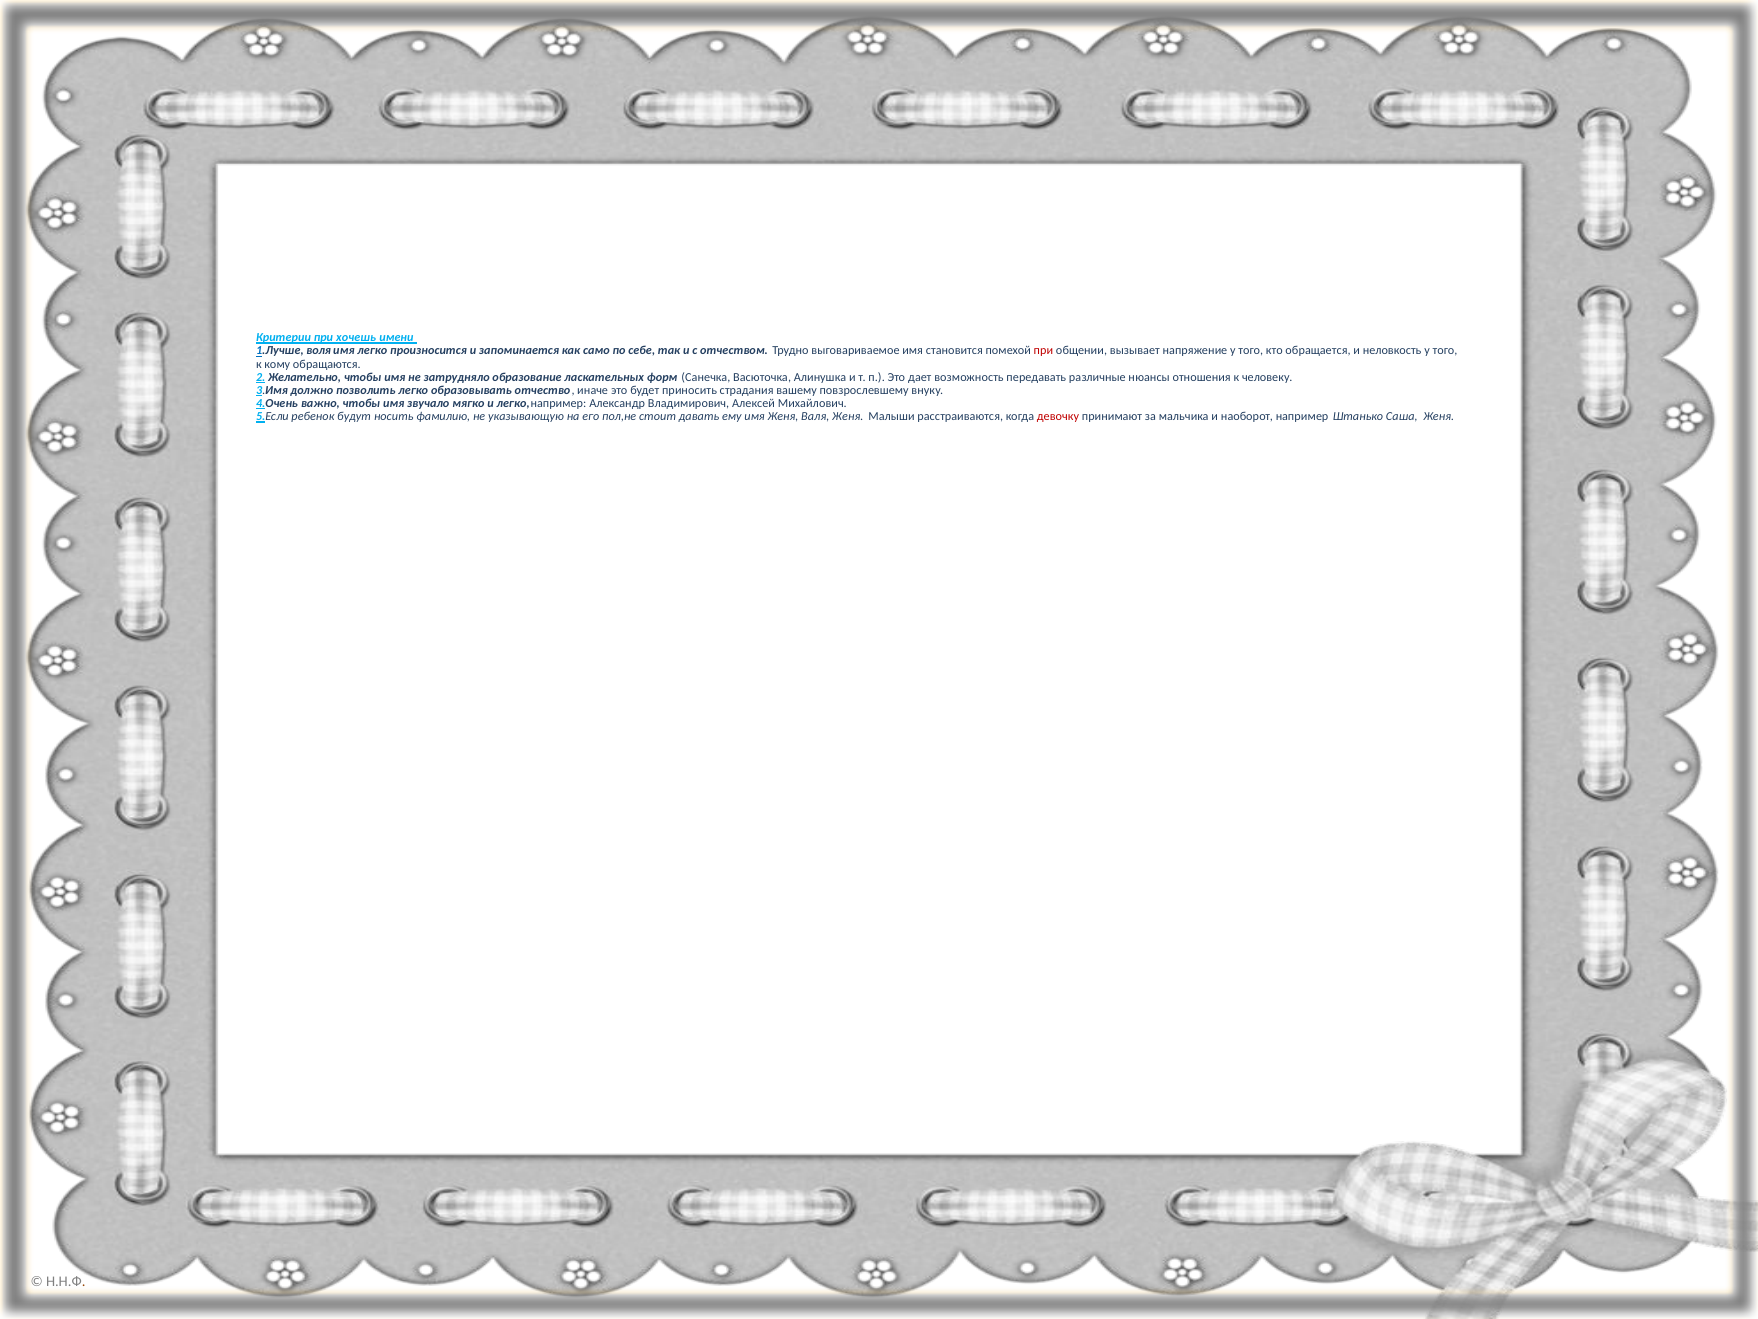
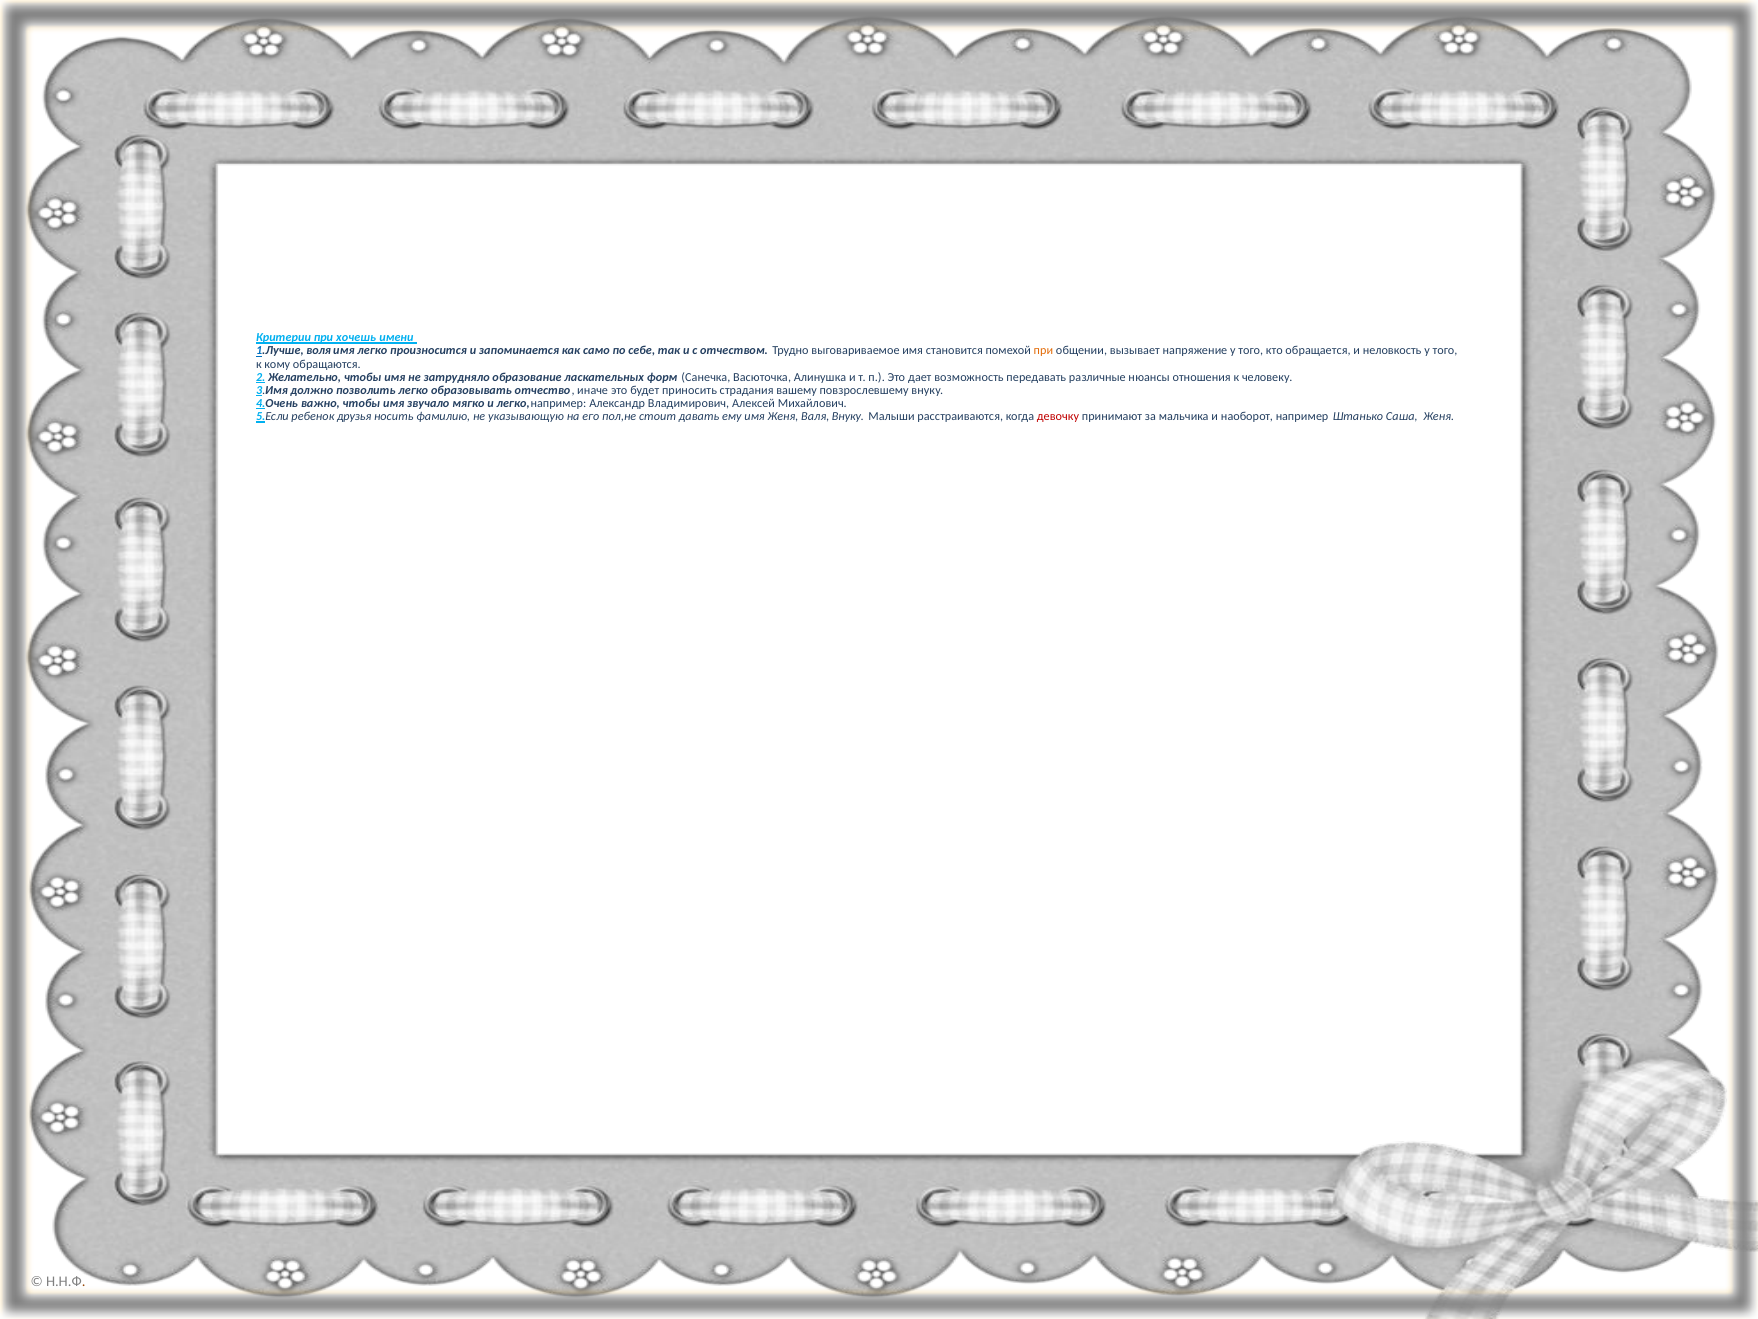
при at (1043, 351) colour: red -> orange
будут: будут -> друзья
Валя Женя: Женя -> Внуку
